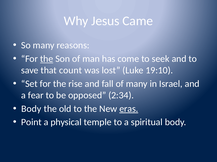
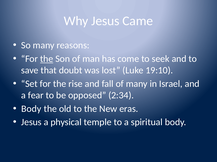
count: count -> doubt
eras underline: present -> none
Point at (31, 123): Point -> Jesus
